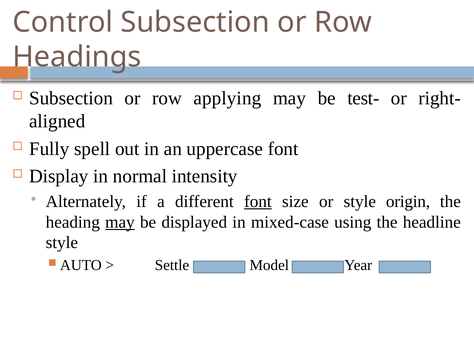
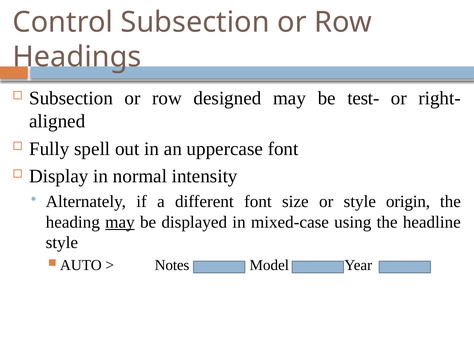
applying: applying -> designed
font at (258, 201) underline: present -> none
Settle: Settle -> Notes
